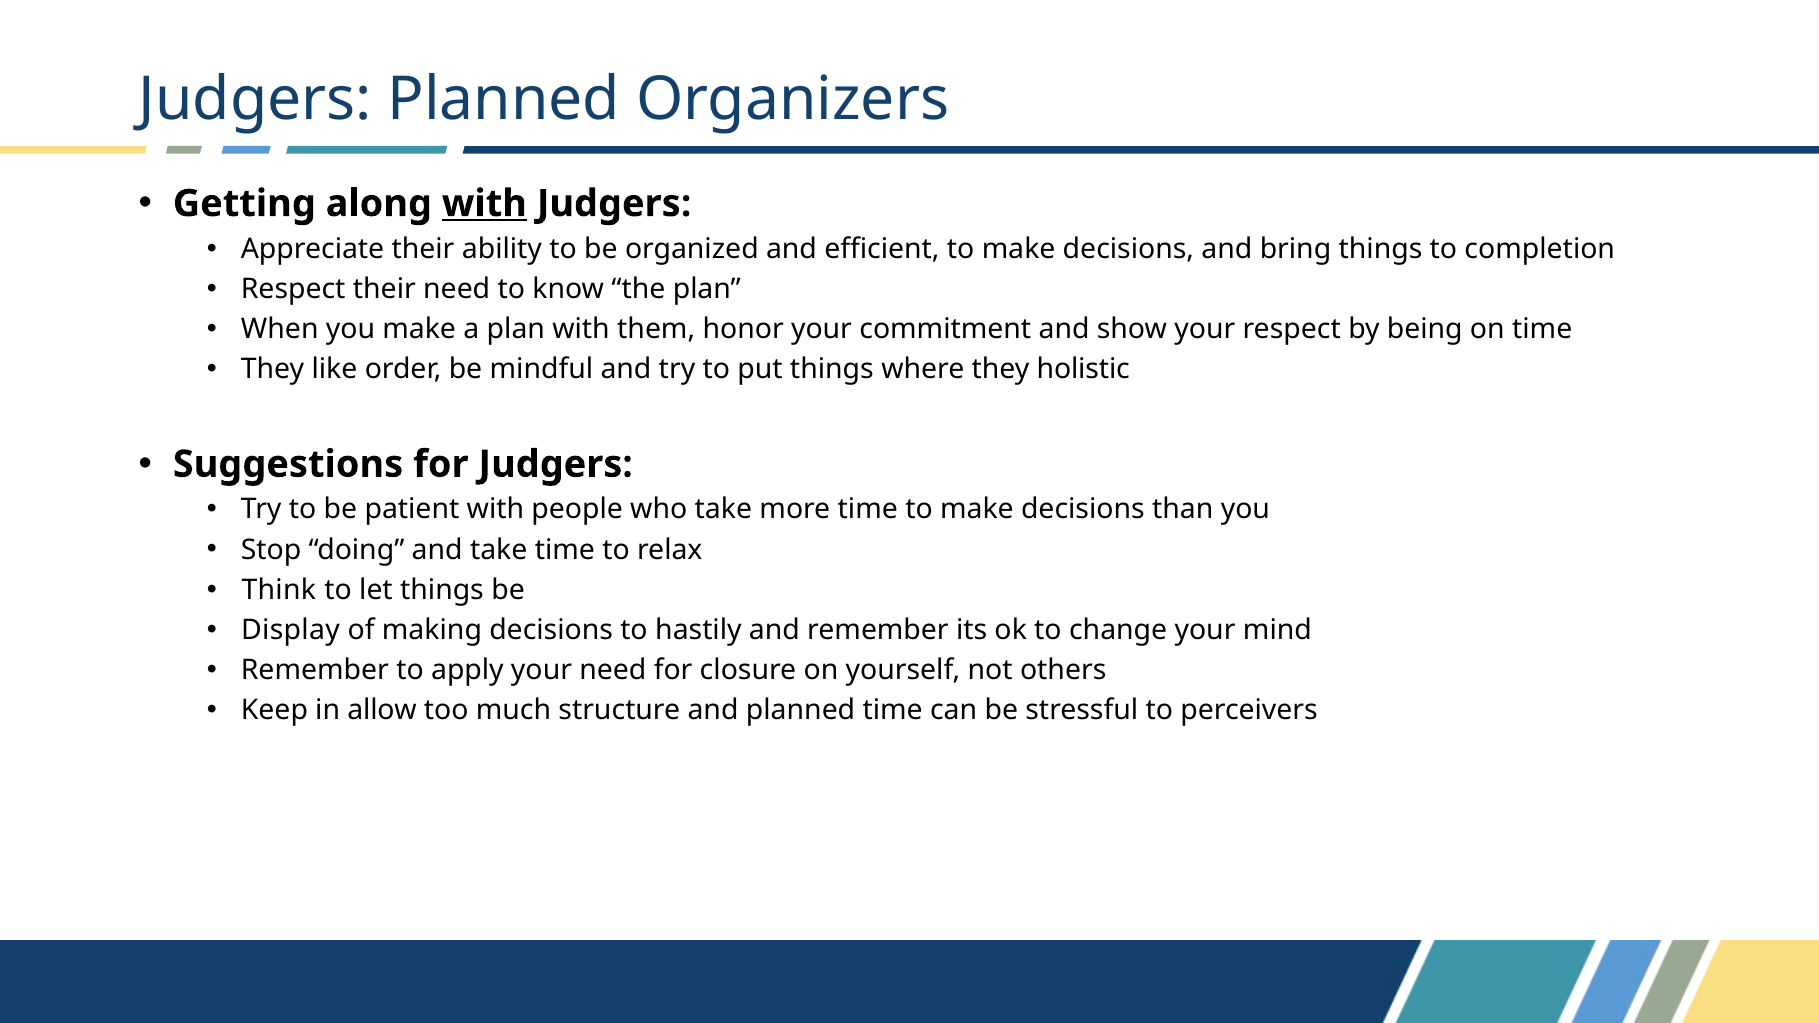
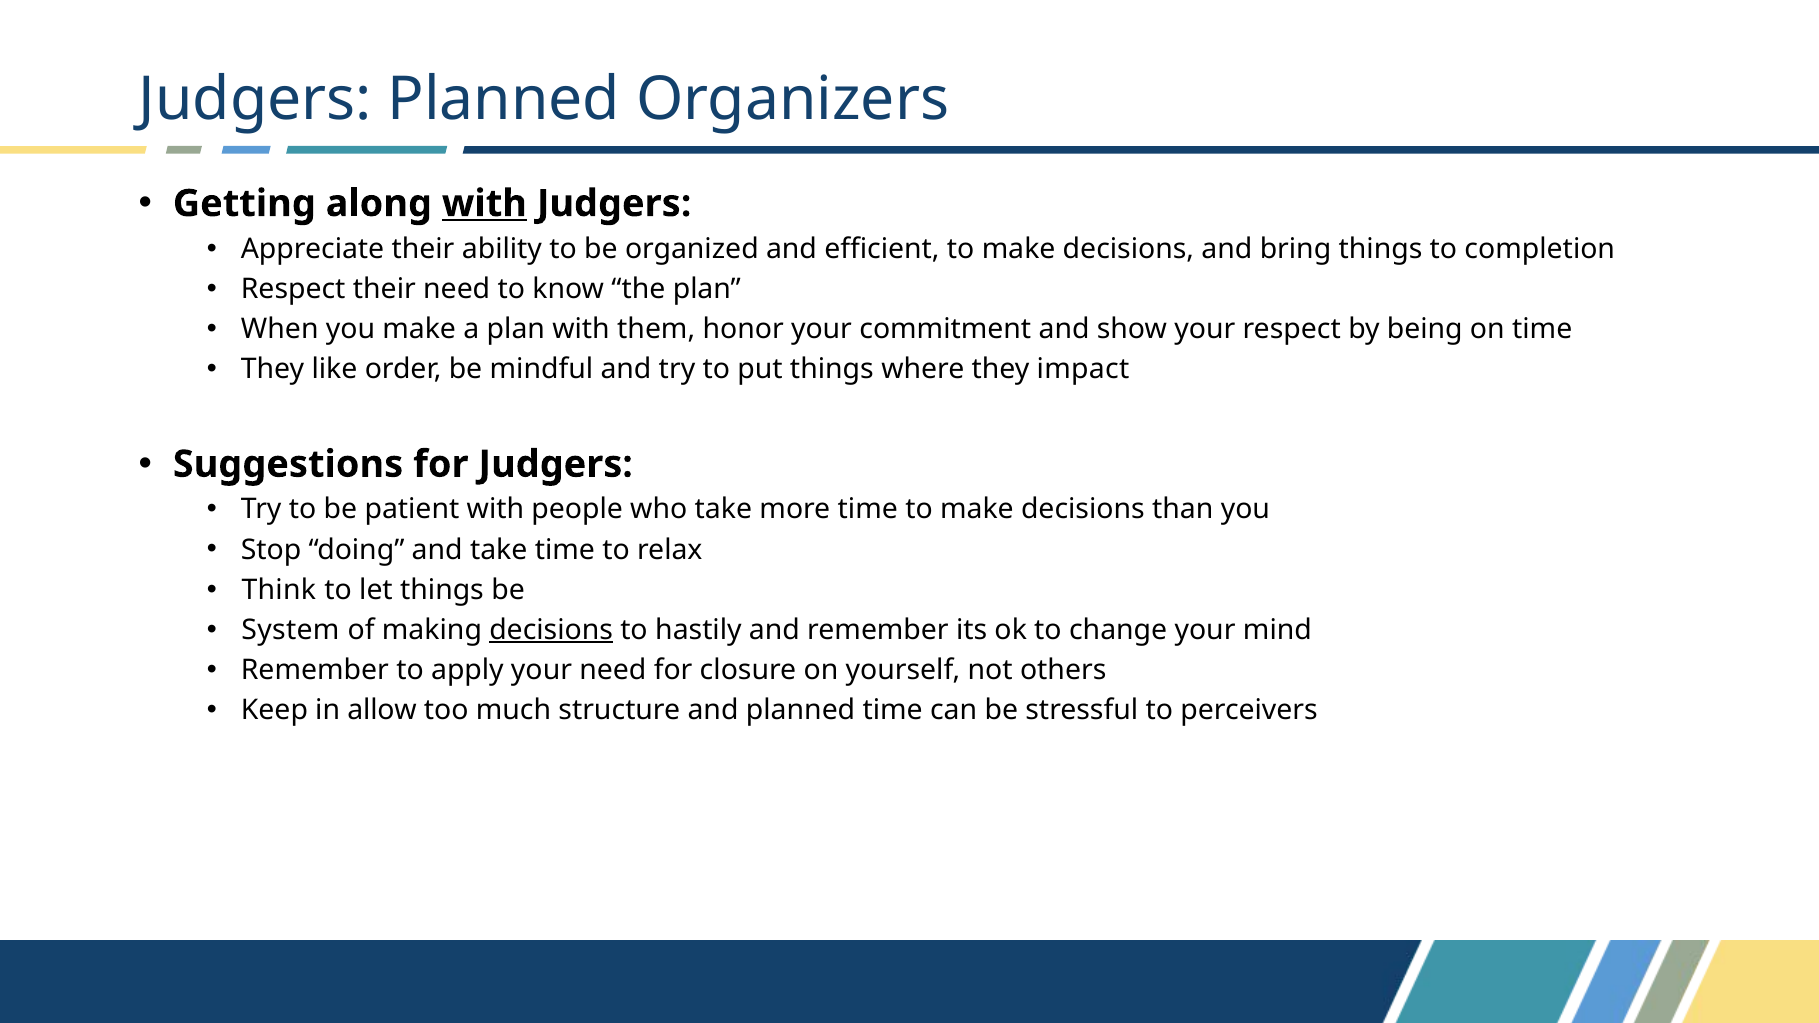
holistic: holistic -> impact
Display: Display -> System
decisions at (551, 630) underline: none -> present
